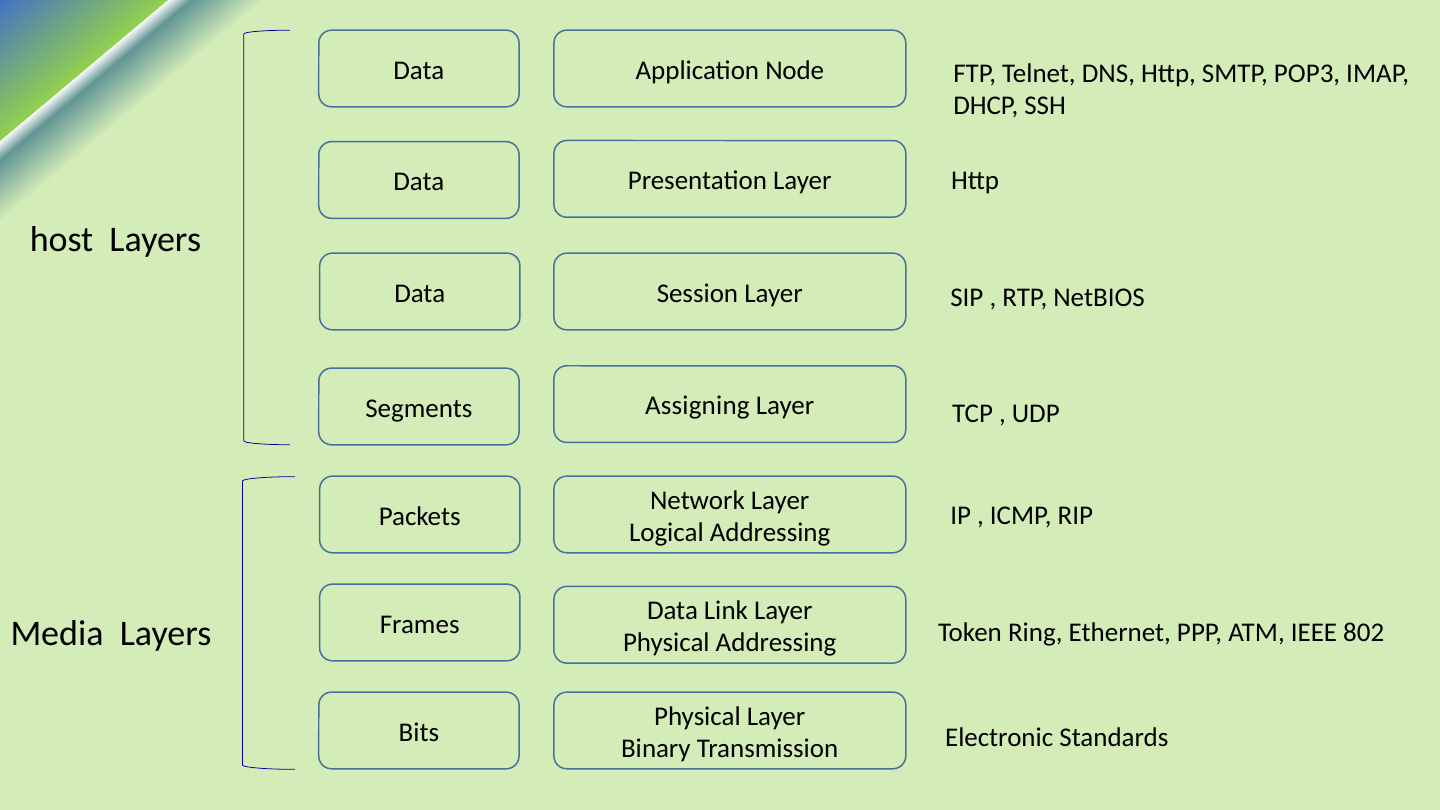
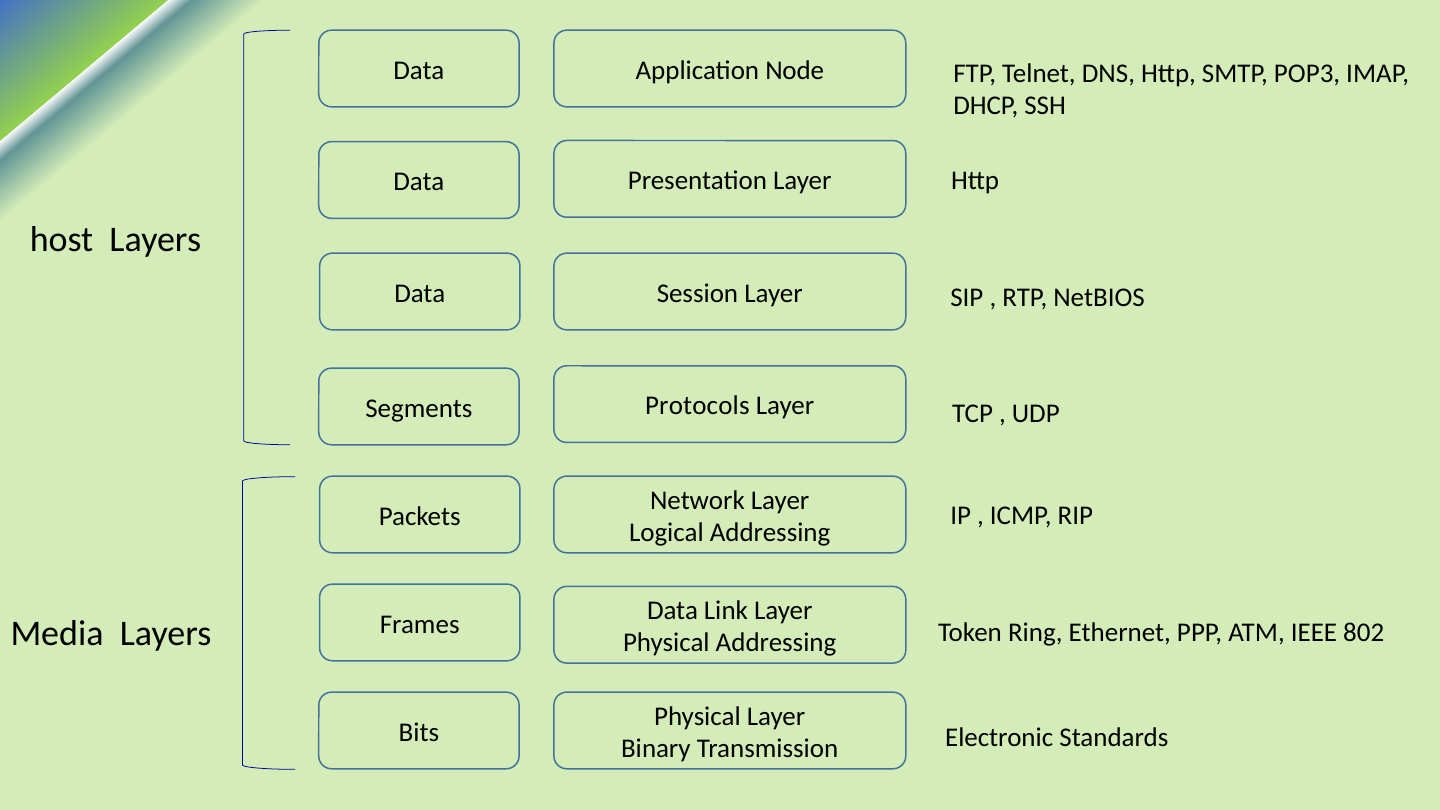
Assigning: Assigning -> Protocols
